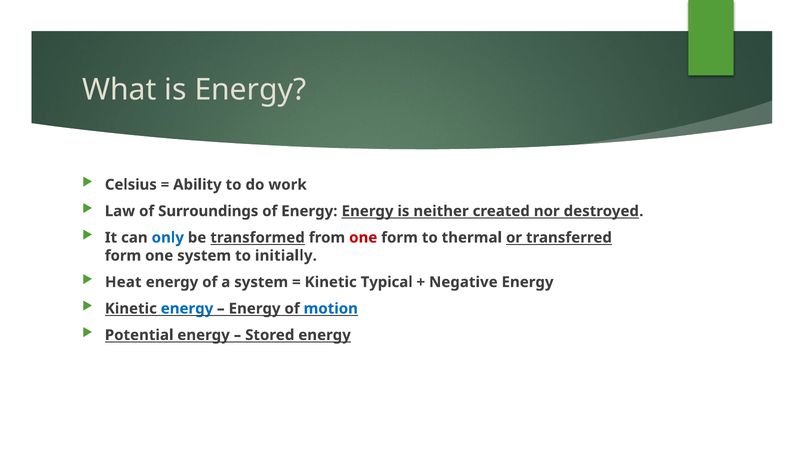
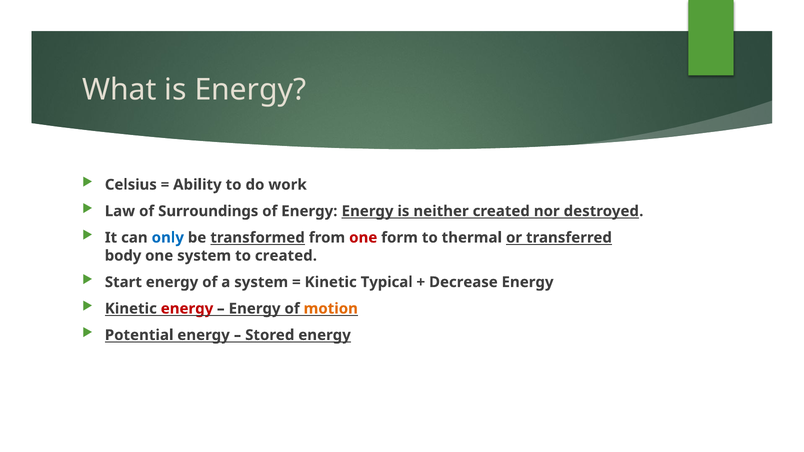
form at (123, 256): form -> body
to initially: initially -> created
Heat: Heat -> Start
Negative: Negative -> Decrease
energy at (187, 309) colour: blue -> red
motion colour: blue -> orange
